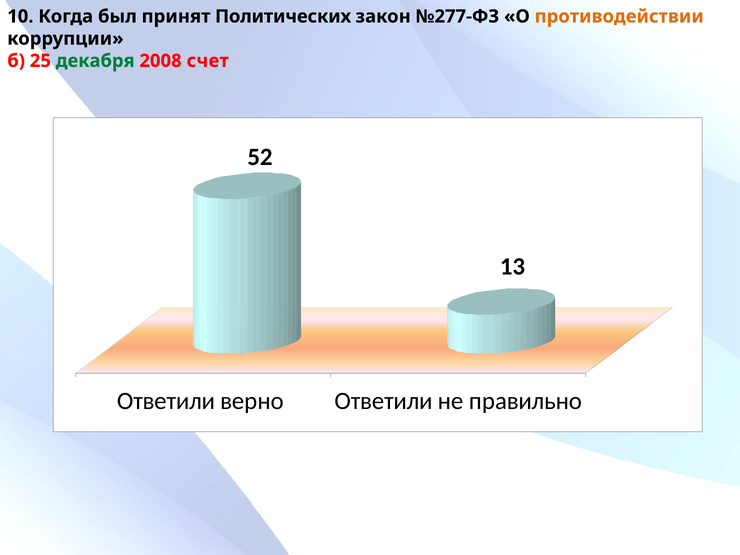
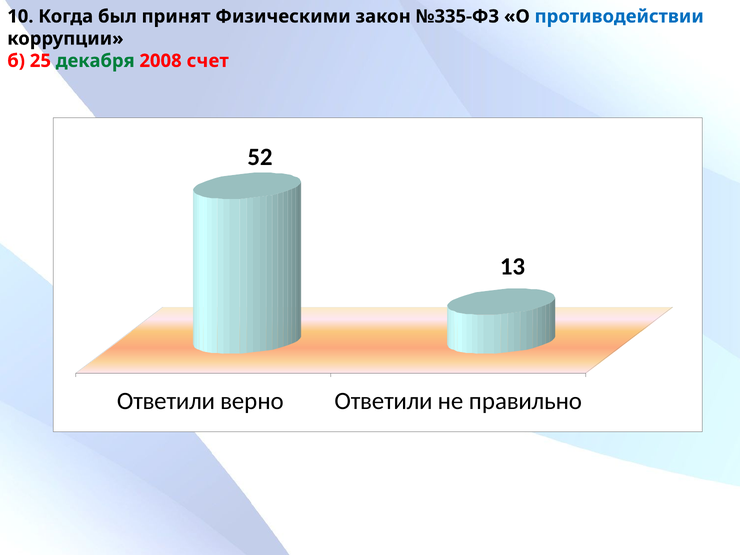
Политических: Политических -> Физическими
№277-ФЗ: №277-ФЗ -> №335-ФЗ
противодействии colour: orange -> blue
